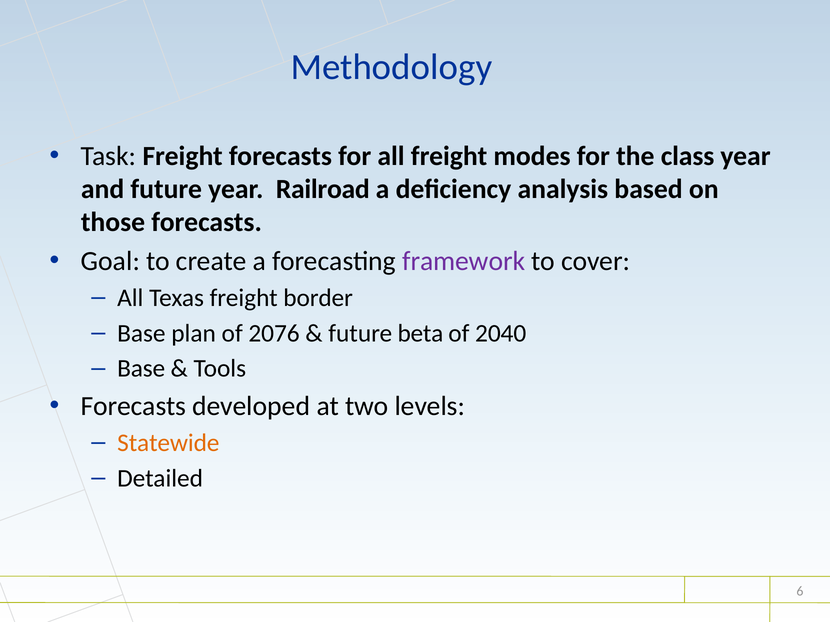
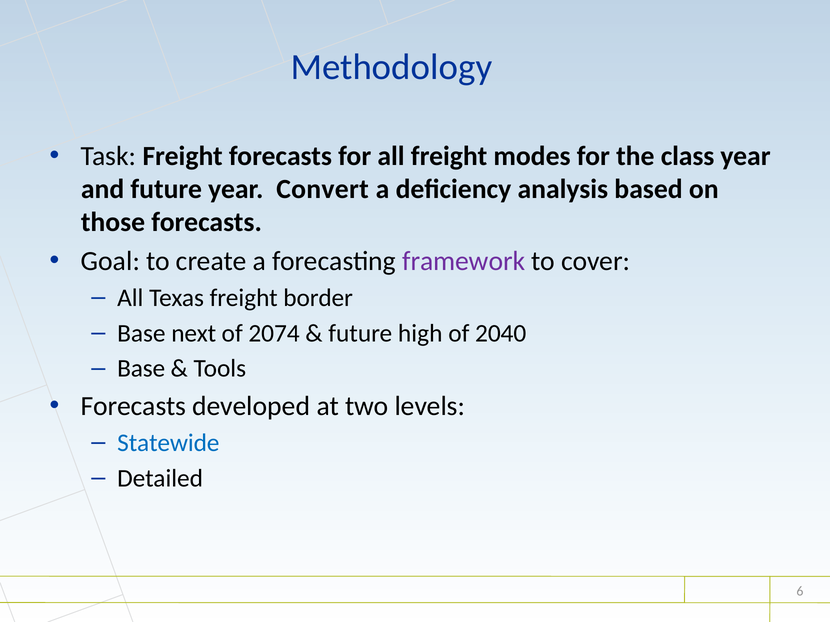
Railroad: Railroad -> Convert
plan: plan -> next
2076: 2076 -> 2074
beta: beta -> high
Statewide colour: orange -> blue
